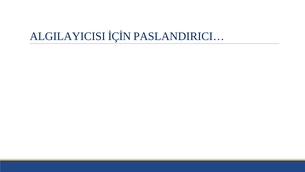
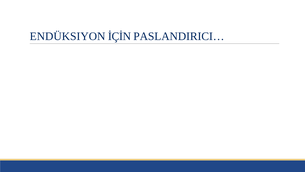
ALGILAYICISI: ALGILAYICISI -> ENDÜKSIYON
